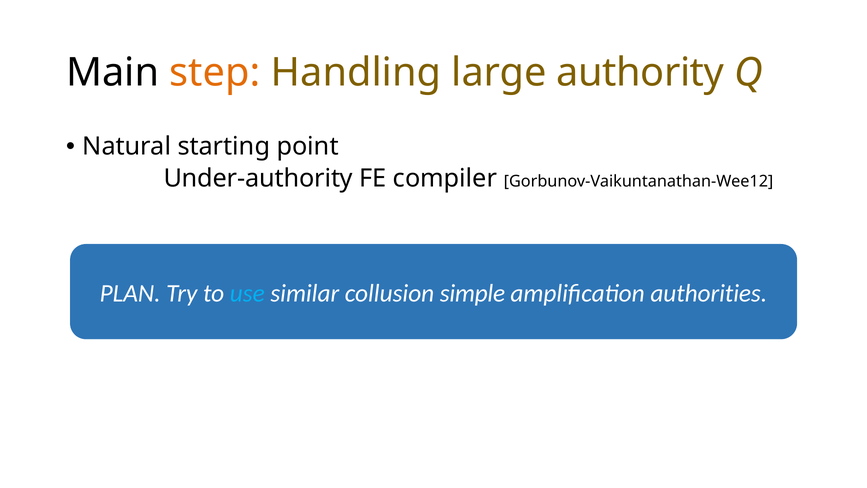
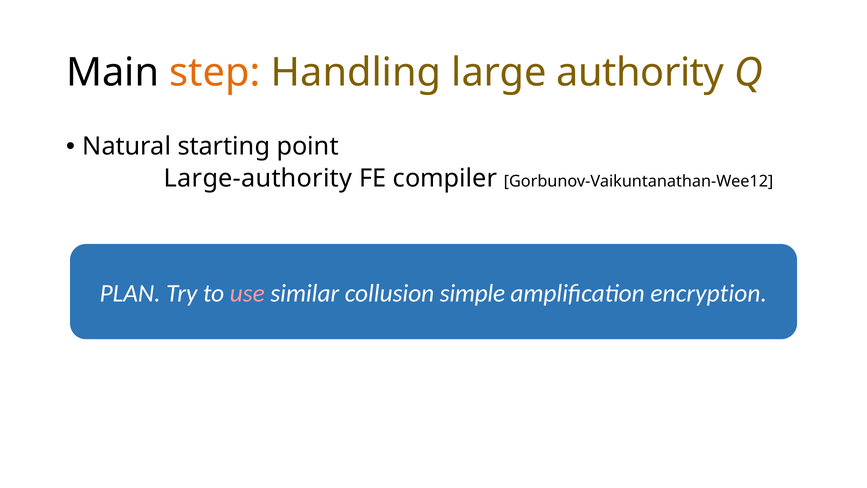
Under-authority: Under-authority -> Large-authority
use colour: light blue -> pink
authorities: authorities -> encryption
